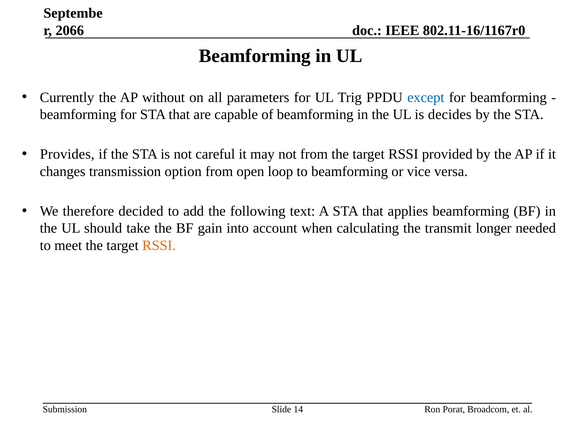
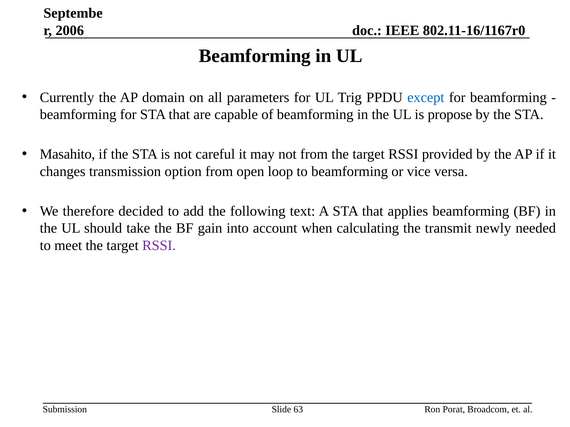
2066: 2066 -> 2006
without: without -> domain
decides: decides -> propose
Provides: Provides -> Masahito
longer: longer -> newly
RSSI at (159, 246) colour: orange -> purple
14: 14 -> 63
